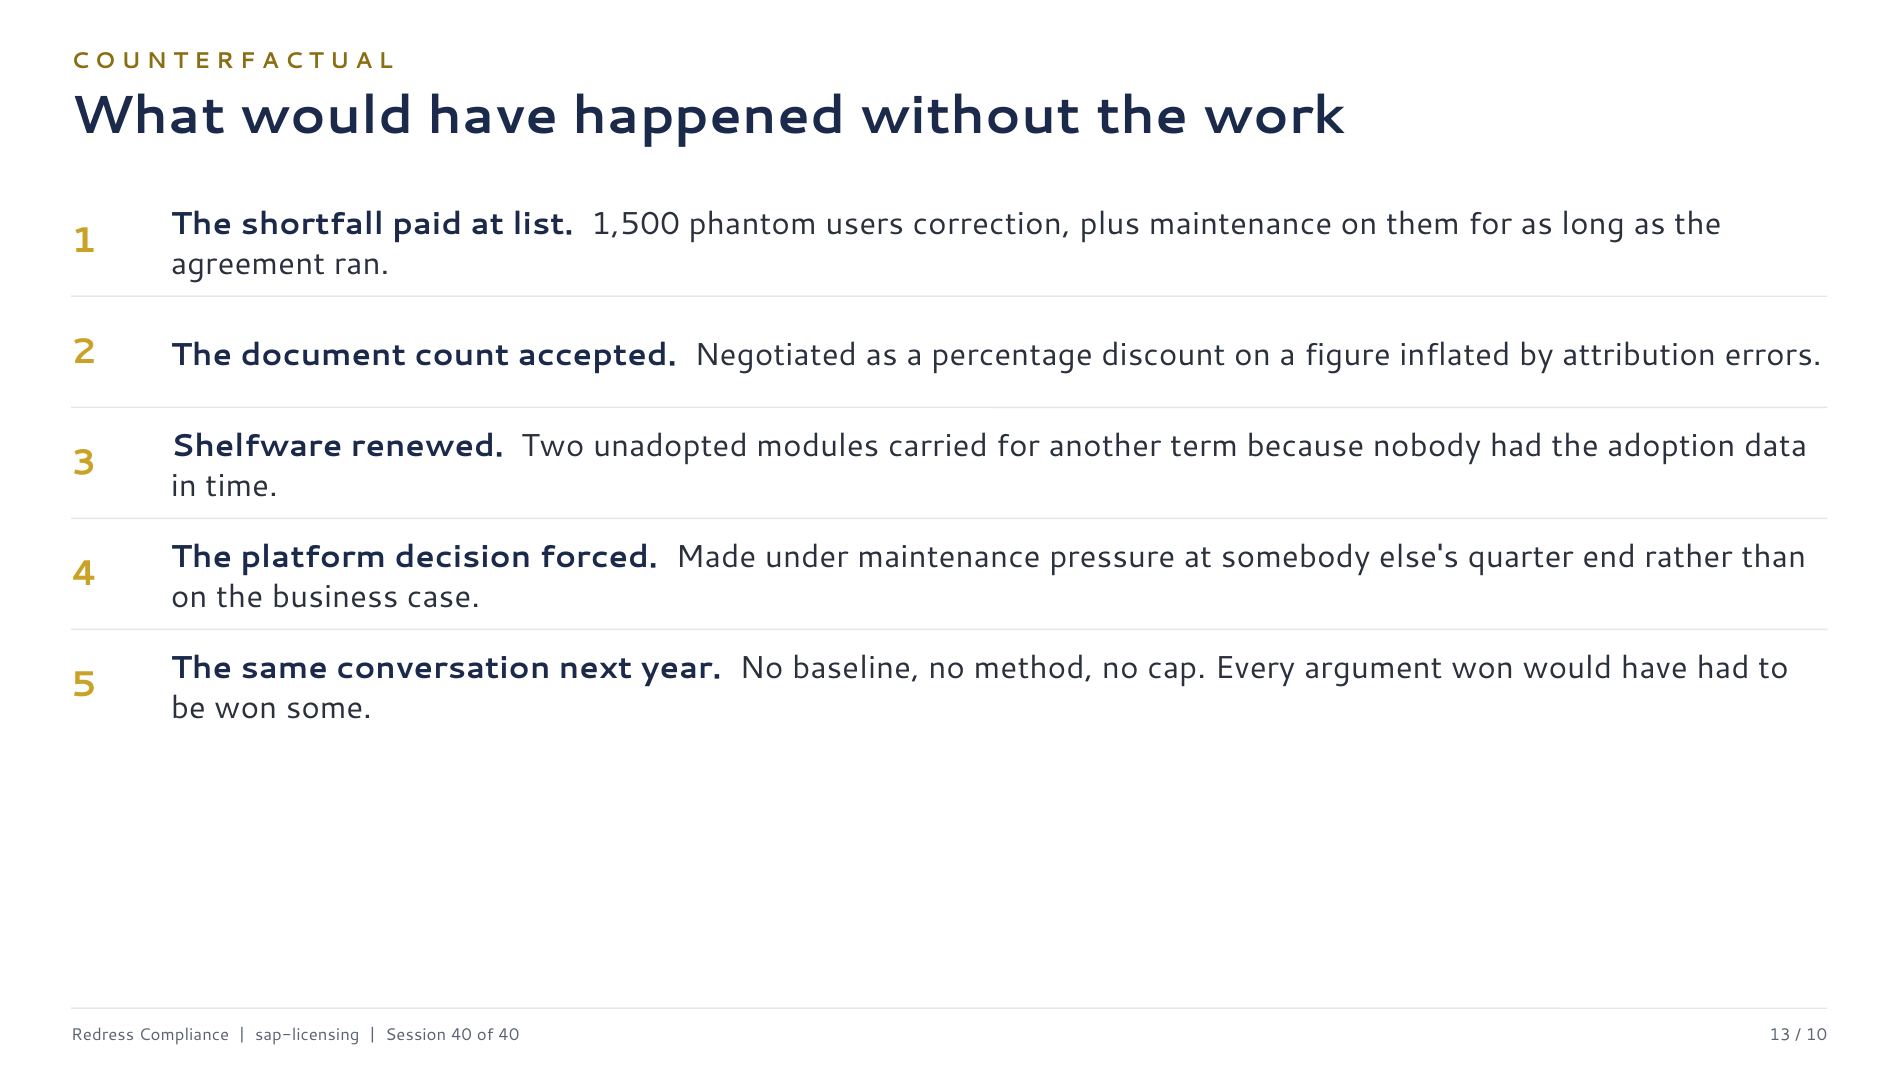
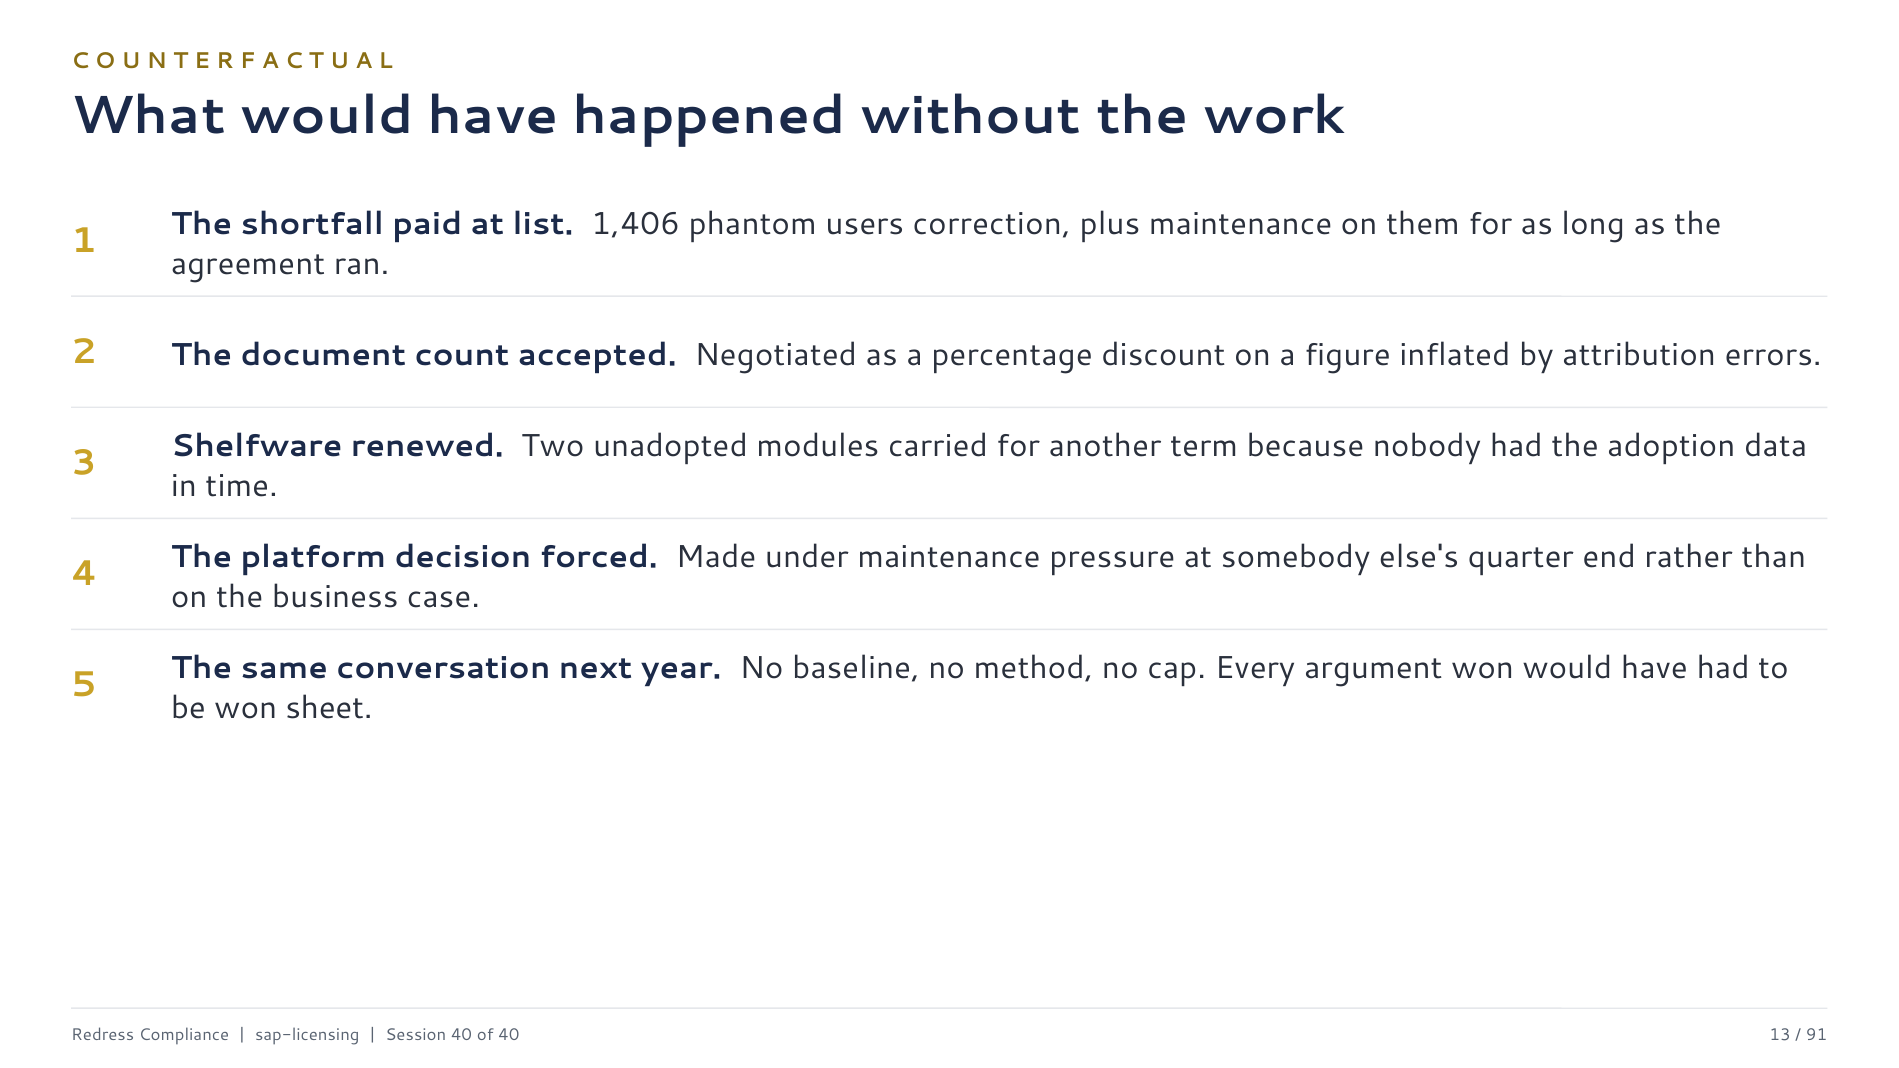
1,500: 1,500 -> 1,406
some: some -> sheet
10: 10 -> 91
